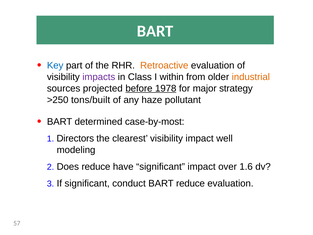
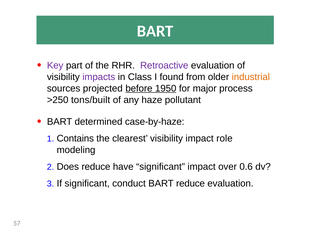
Key colour: blue -> purple
Retroactive colour: orange -> purple
within: within -> found
1978: 1978 -> 1950
strategy: strategy -> process
case-by-most: case-by-most -> case-by-haze
Directors: Directors -> Contains
well: well -> role
1.6: 1.6 -> 0.6
